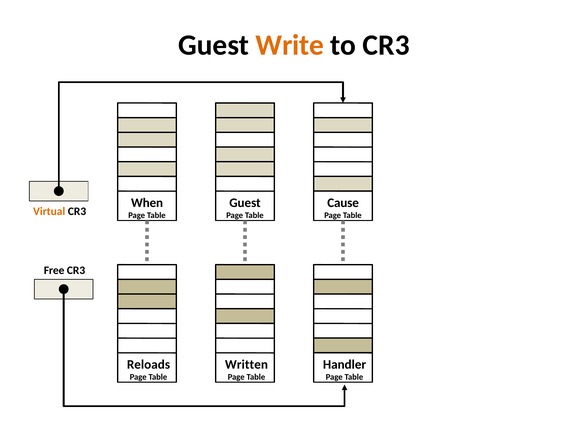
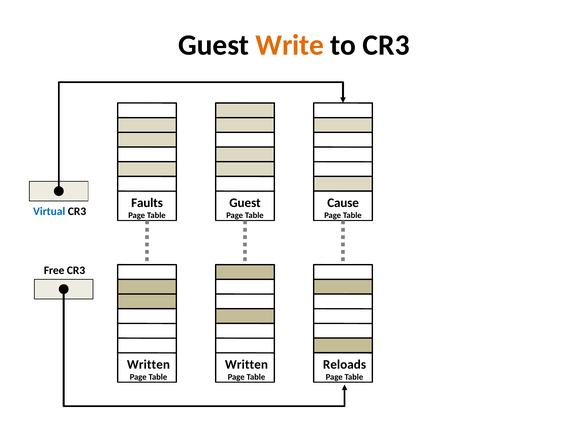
When: When -> Faults
Virtual colour: orange -> blue
Reloads at (148, 364): Reloads -> Written
Handler: Handler -> Reloads
